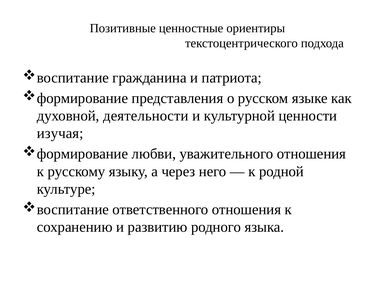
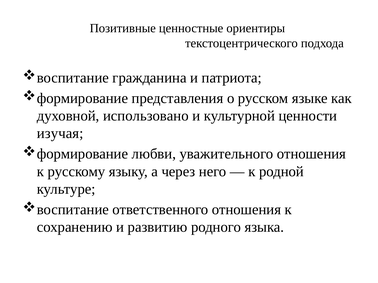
деятельности: деятельности -> использовано
